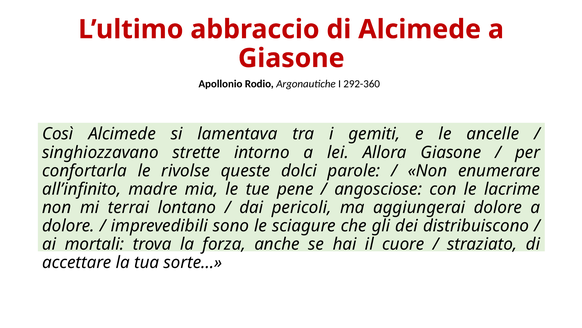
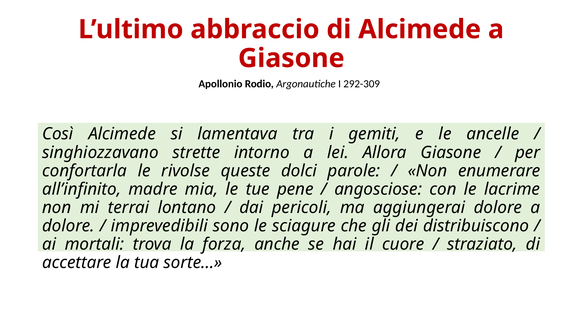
292-360: 292-360 -> 292-309
